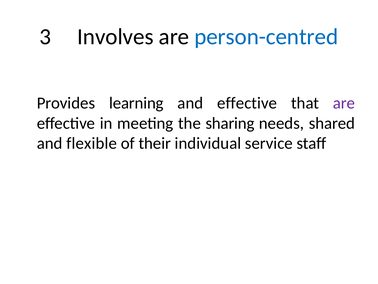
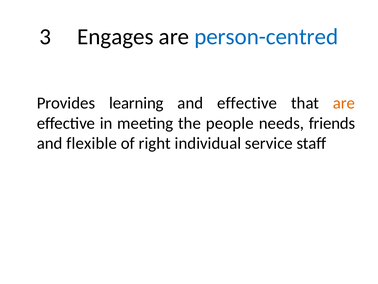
Involves: Involves -> Engages
are at (344, 103) colour: purple -> orange
sharing: sharing -> people
shared: shared -> friends
their: their -> right
